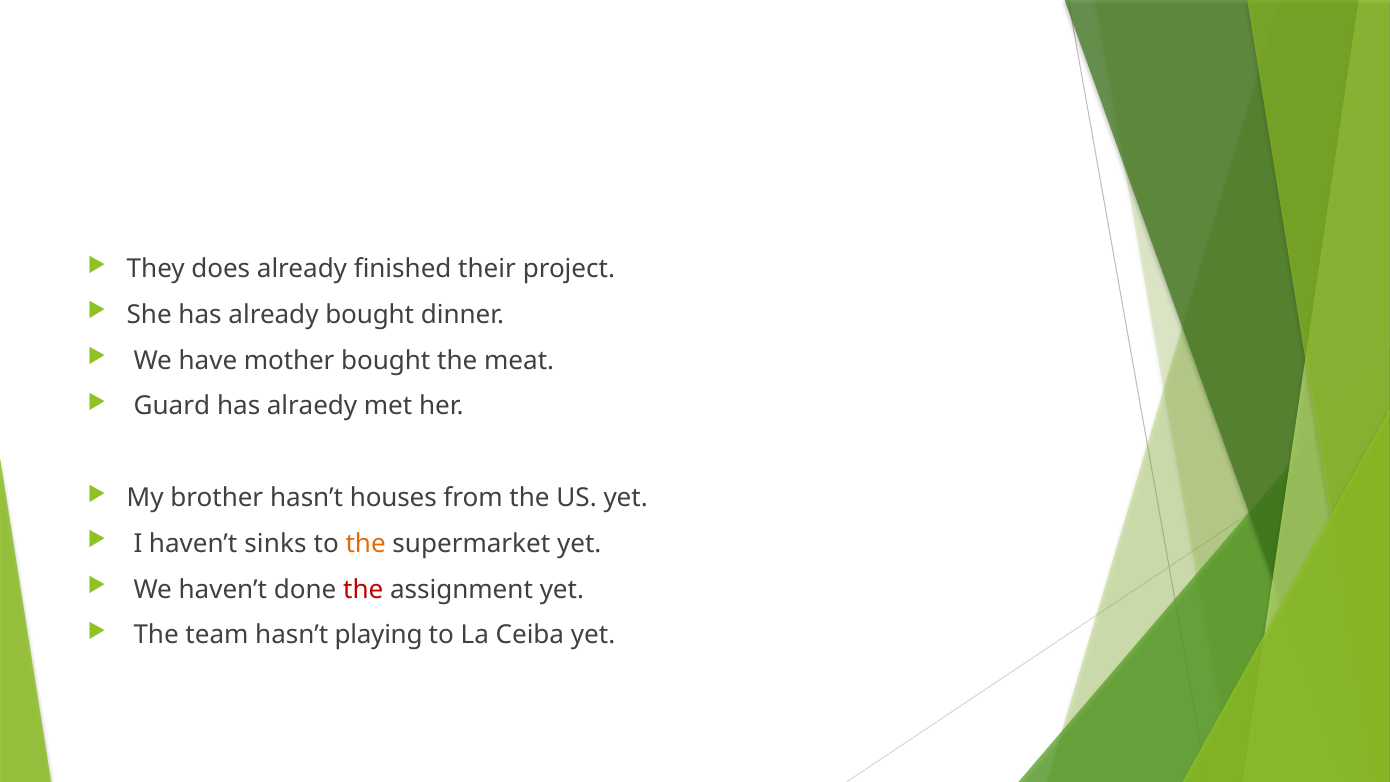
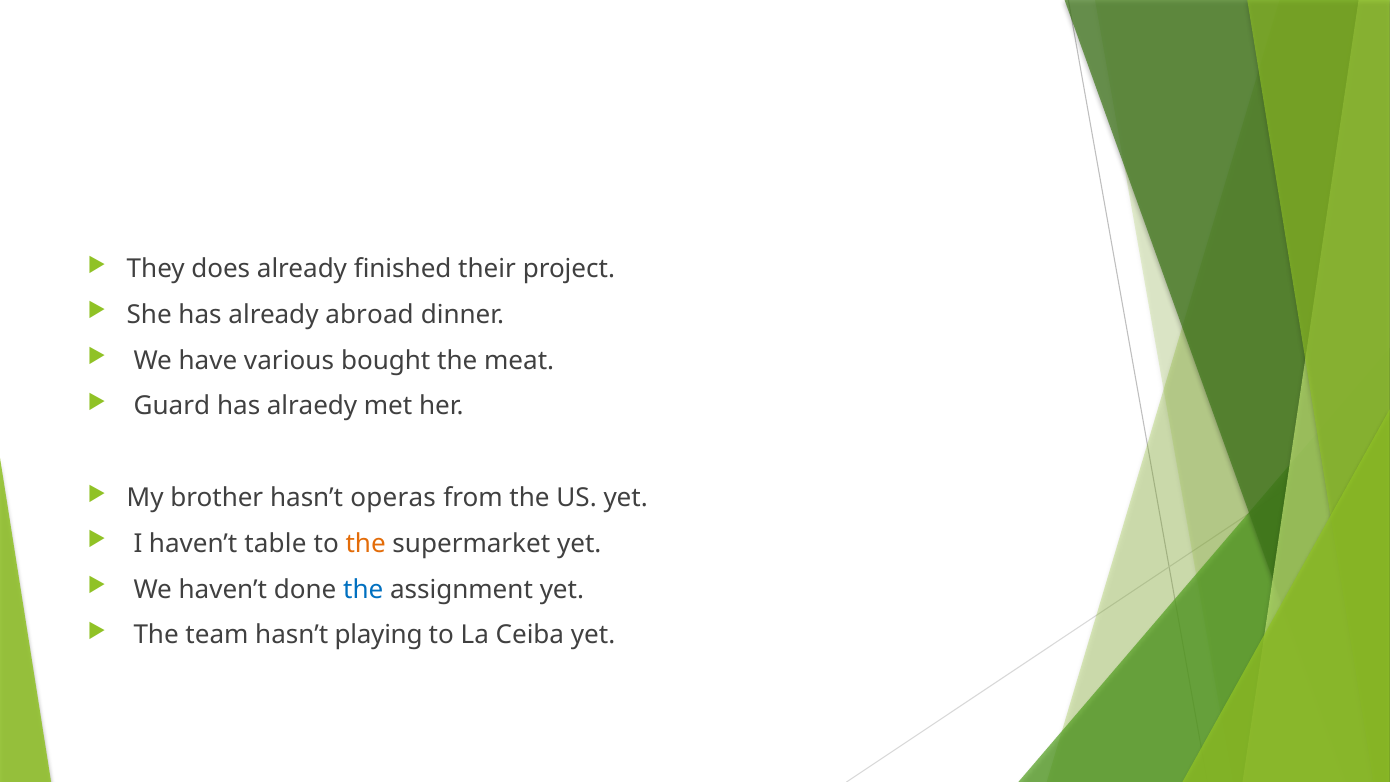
already bought: bought -> abroad
mother: mother -> various
houses: houses -> operas
sinks: sinks -> table
the at (363, 589) colour: red -> blue
